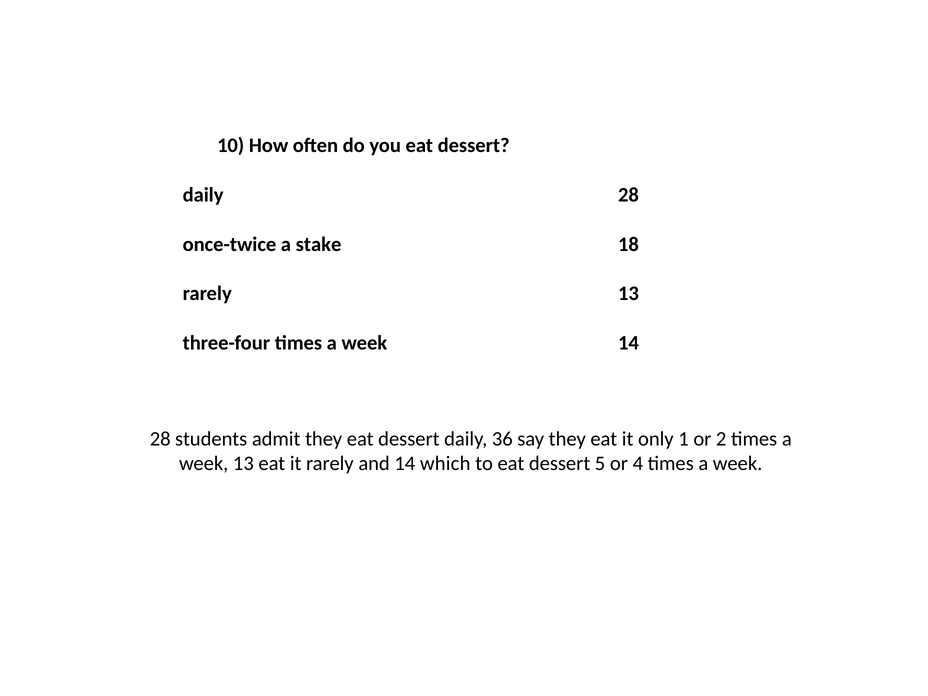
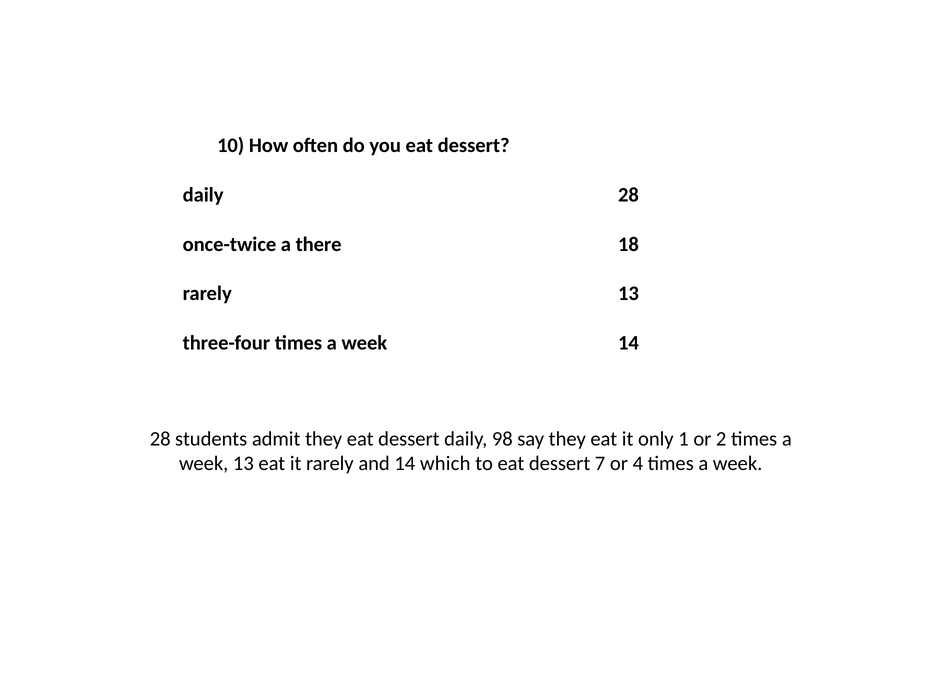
stake: stake -> there
36: 36 -> 98
5: 5 -> 7
